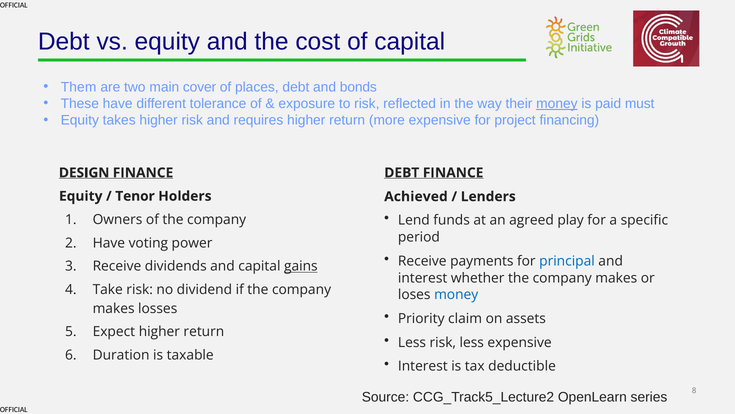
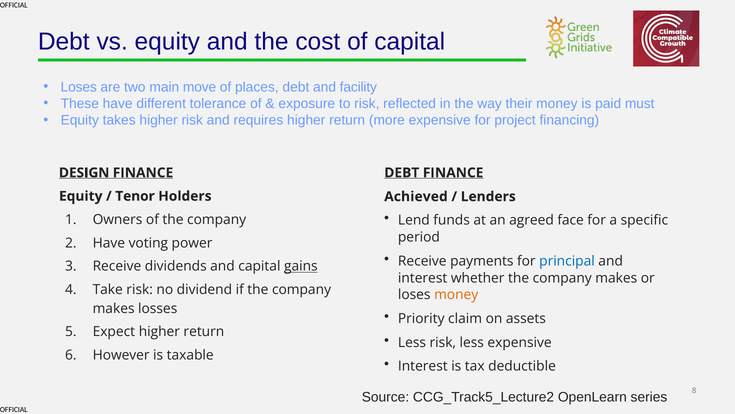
Them at (79, 87): Them -> Loses
cover: cover -> move
bonds: bonds -> facility
money at (557, 104) underline: present -> none
play: play -> face
money at (456, 295) colour: blue -> orange
Duration: Duration -> However
